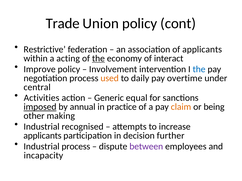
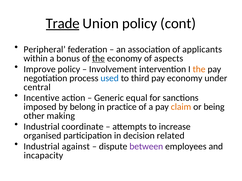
Trade underline: none -> present
Restrictive: Restrictive -> Peripheral
acting: acting -> bonus
interact: interact -> aspects
the at (199, 69) colour: blue -> orange
used colour: orange -> blue
daily: daily -> third
pay overtime: overtime -> economy
Activities: Activities -> Incentive
imposed underline: present -> none
annual: annual -> belong
recognised: recognised -> coordinate
applicants at (42, 136): applicants -> organised
further: further -> related
Industrial process: process -> against
